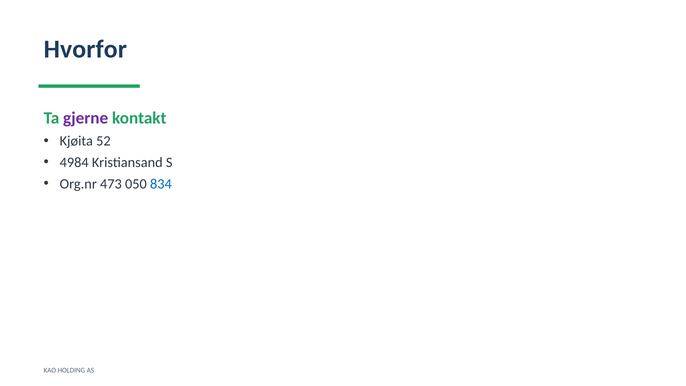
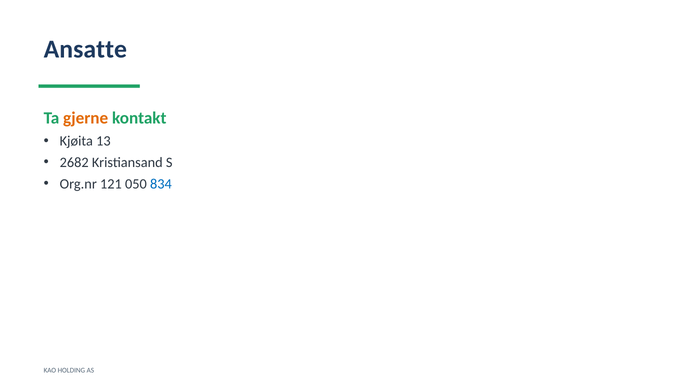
Hvorfor: Hvorfor -> Ansatte
gjerne colour: purple -> orange
52: 52 -> 13
4984: 4984 -> 2682
473: 473 -> 121
